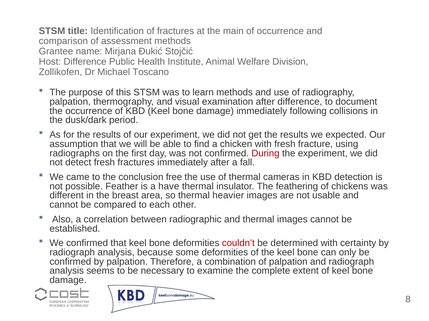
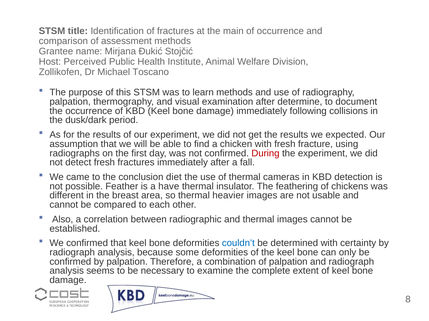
Host Difference: Difference -> Perceived
after difference: difference -> determine
free: free -> diet
couldn’t colour: red -> blue
